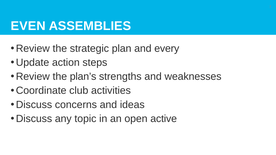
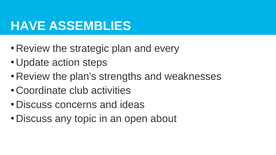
EVEN: EVEN -> HAVE
active: active -> about
